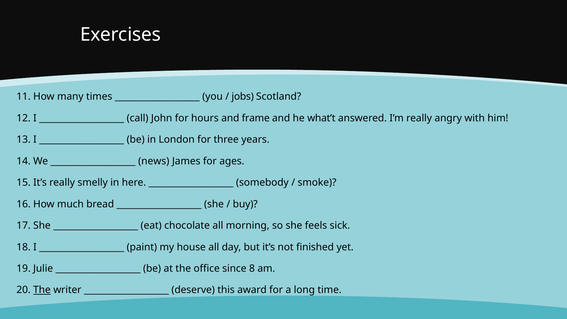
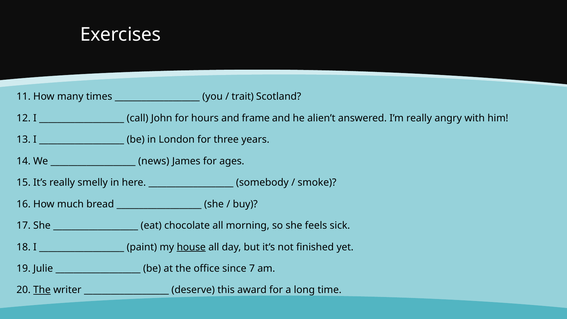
jobs: jobs -> trait
what’t: what’t -> alien’t
house underline: none -> present
8: 8 -> 7
